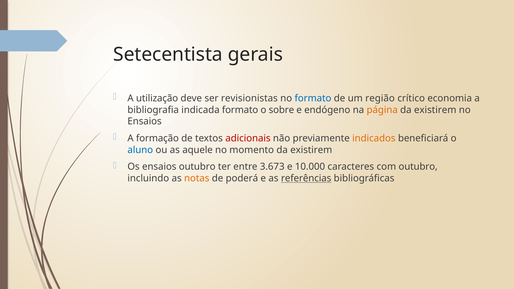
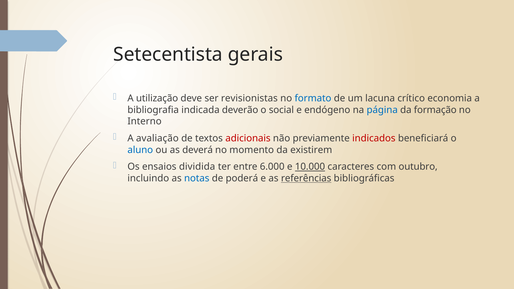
região: região -> lacuna
indicada formato: formato -> deverão
sobre: sobre -> social
página colour: orange -> blue
existirem at (435, 110): existirem -> formação
Ensaios at (145, 121): Ensaios -> Interno
formação: formação -> avaliação
indicados colour: orange -> red
aquele: aquele -> deverá
ensaios outubro: outubro -> dividida
3.673: 3.673 -> 6.000
10.000 underline: none -> present
notas colour: orange -> blue
